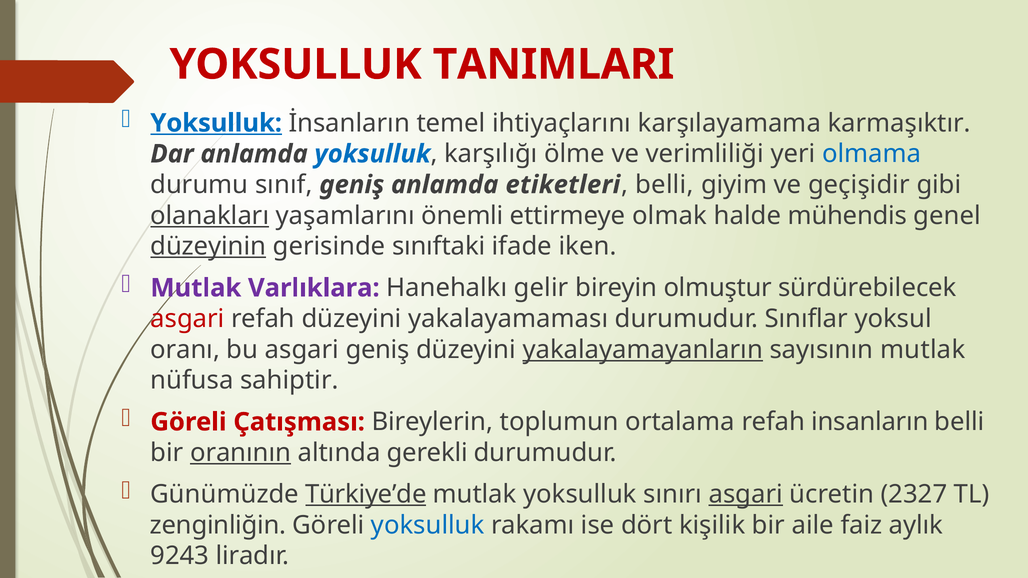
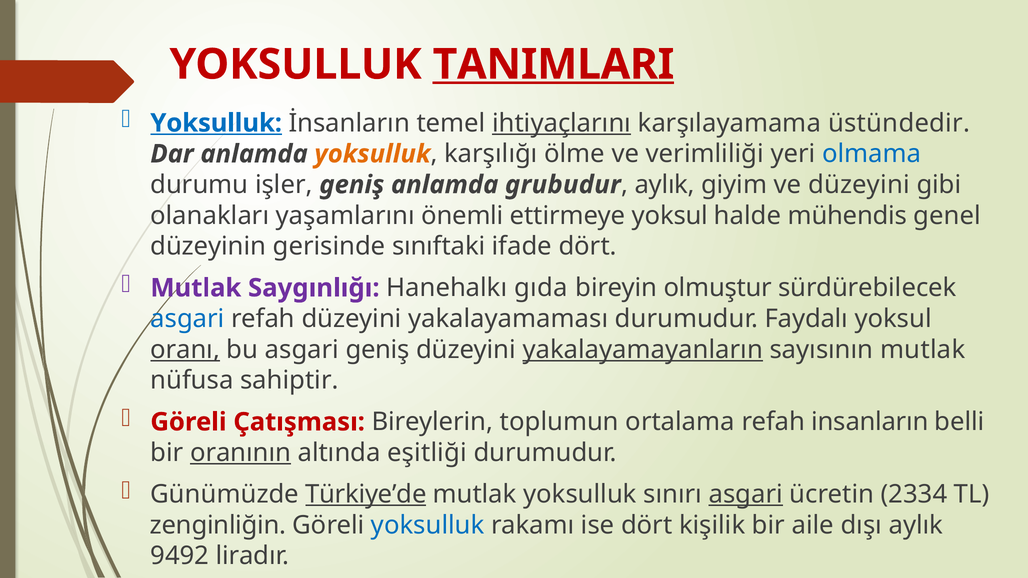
TANIMLARI underline: none -> present
ihtiyaçlarını underline: none -> present
karmaşıktır: karmaşıktır -> üstündedir
yoksulluk at (373, 154) colour: blue -> orange
sınıf: sınıf -> işler
etiketleri: etiketleri -> grubudur
belli at (664, 185): belli -> aylık
ve geçişidir: geçişidir -> düzeyini
olanakları underline: present -> none
ettirmeye olmak: olmak -> yoksul
düzeyinin underline: present -> none
ifade iken: iken -> dört
Varlıklara: Varlıklara -> Saygınlığı
gelir: gelir -> gıda
asgari at (187, 319) colour: red -> blue
Sınıflar: Sınıflar -> Faydalı
oranı underline: none -> present
gerekli: gerekli -> eşitliği
2327: 2327 -> 2334
faiz: faiz -> dışı
9243: 9243 -> 9492
